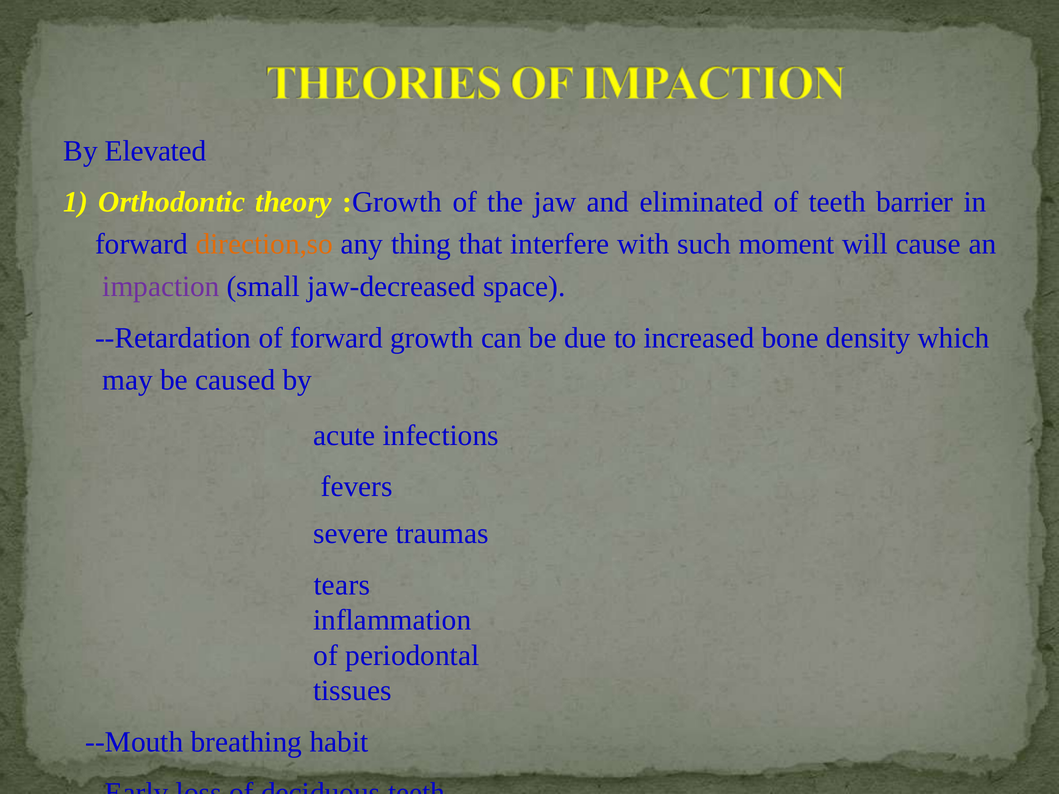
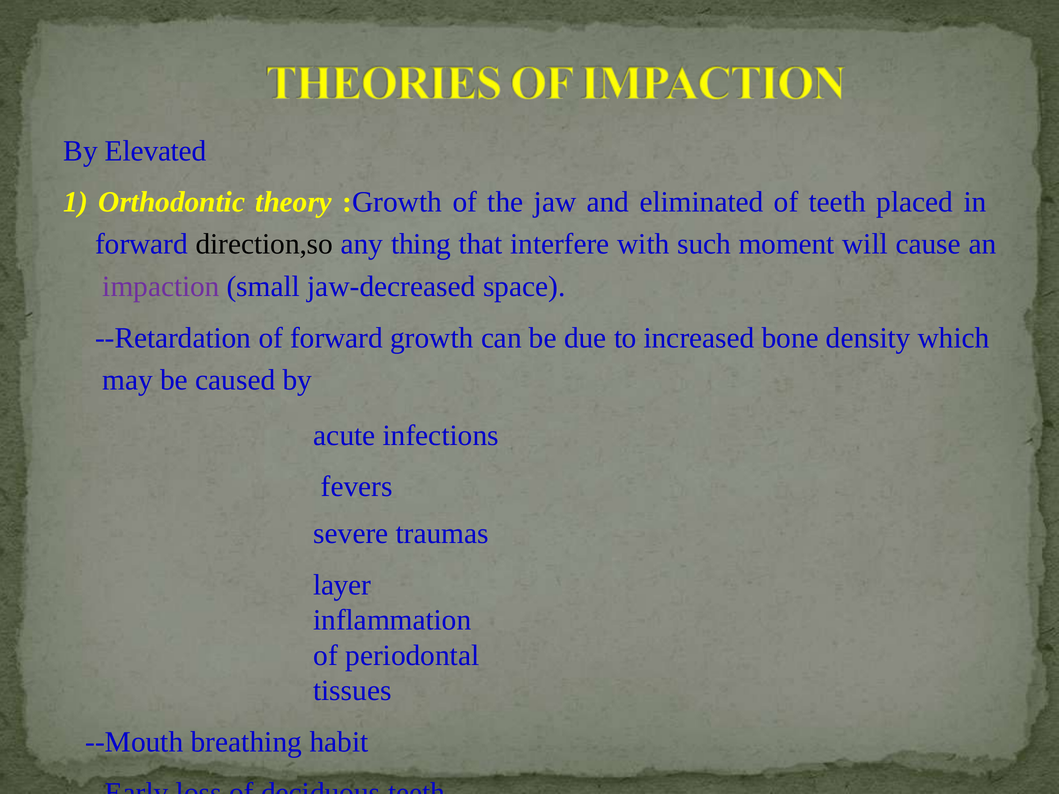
barrier: barrier -> placed
direction,so colour: orange -> black
tears: tears -> layer
